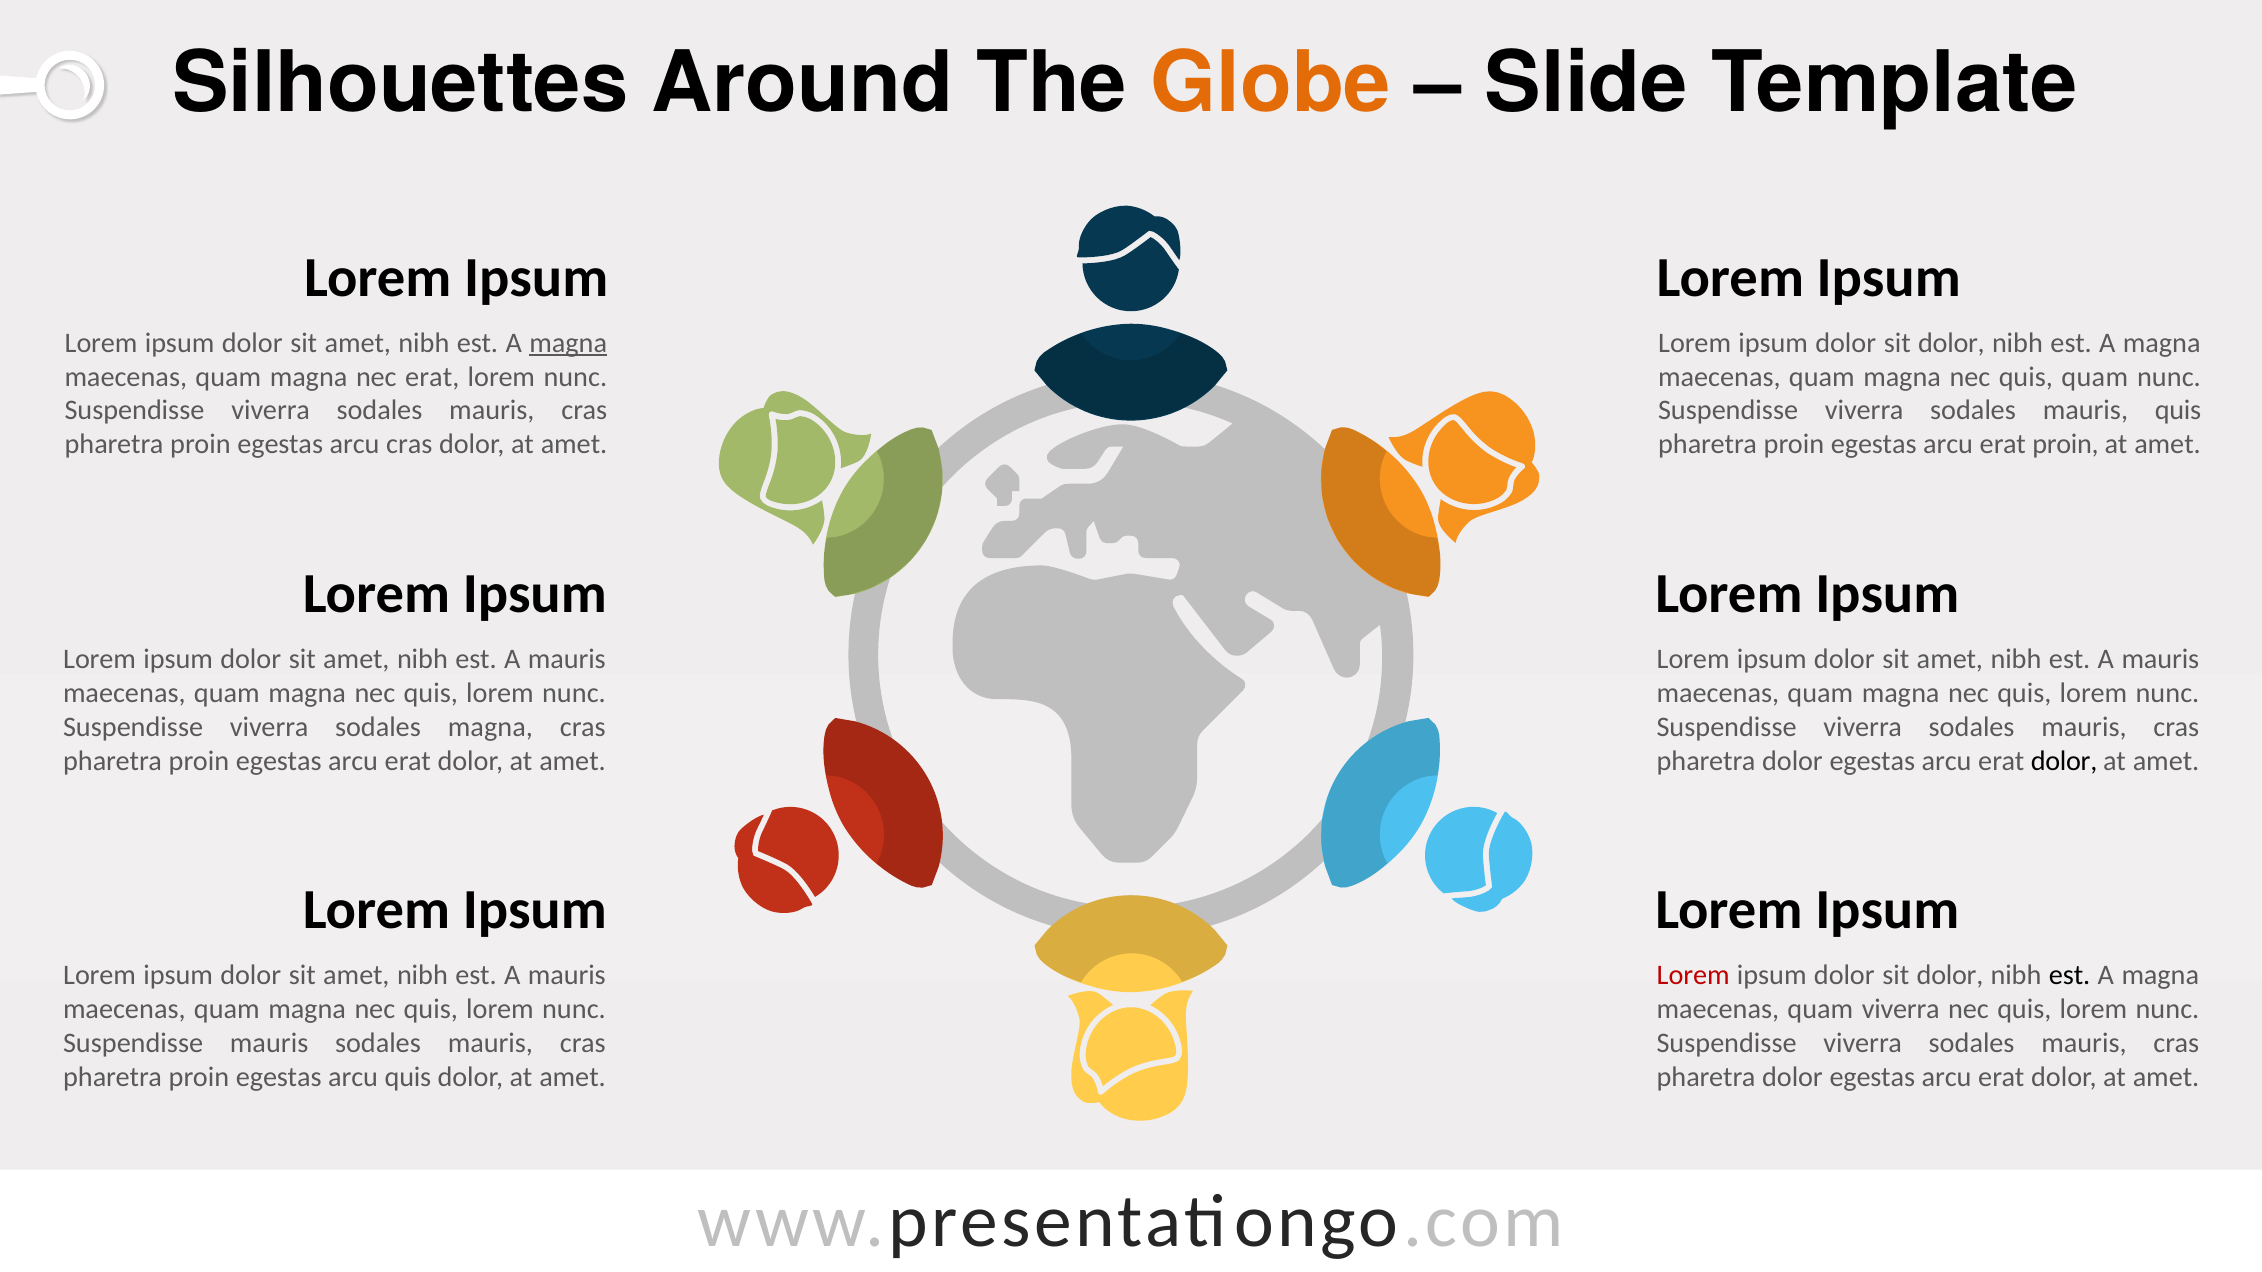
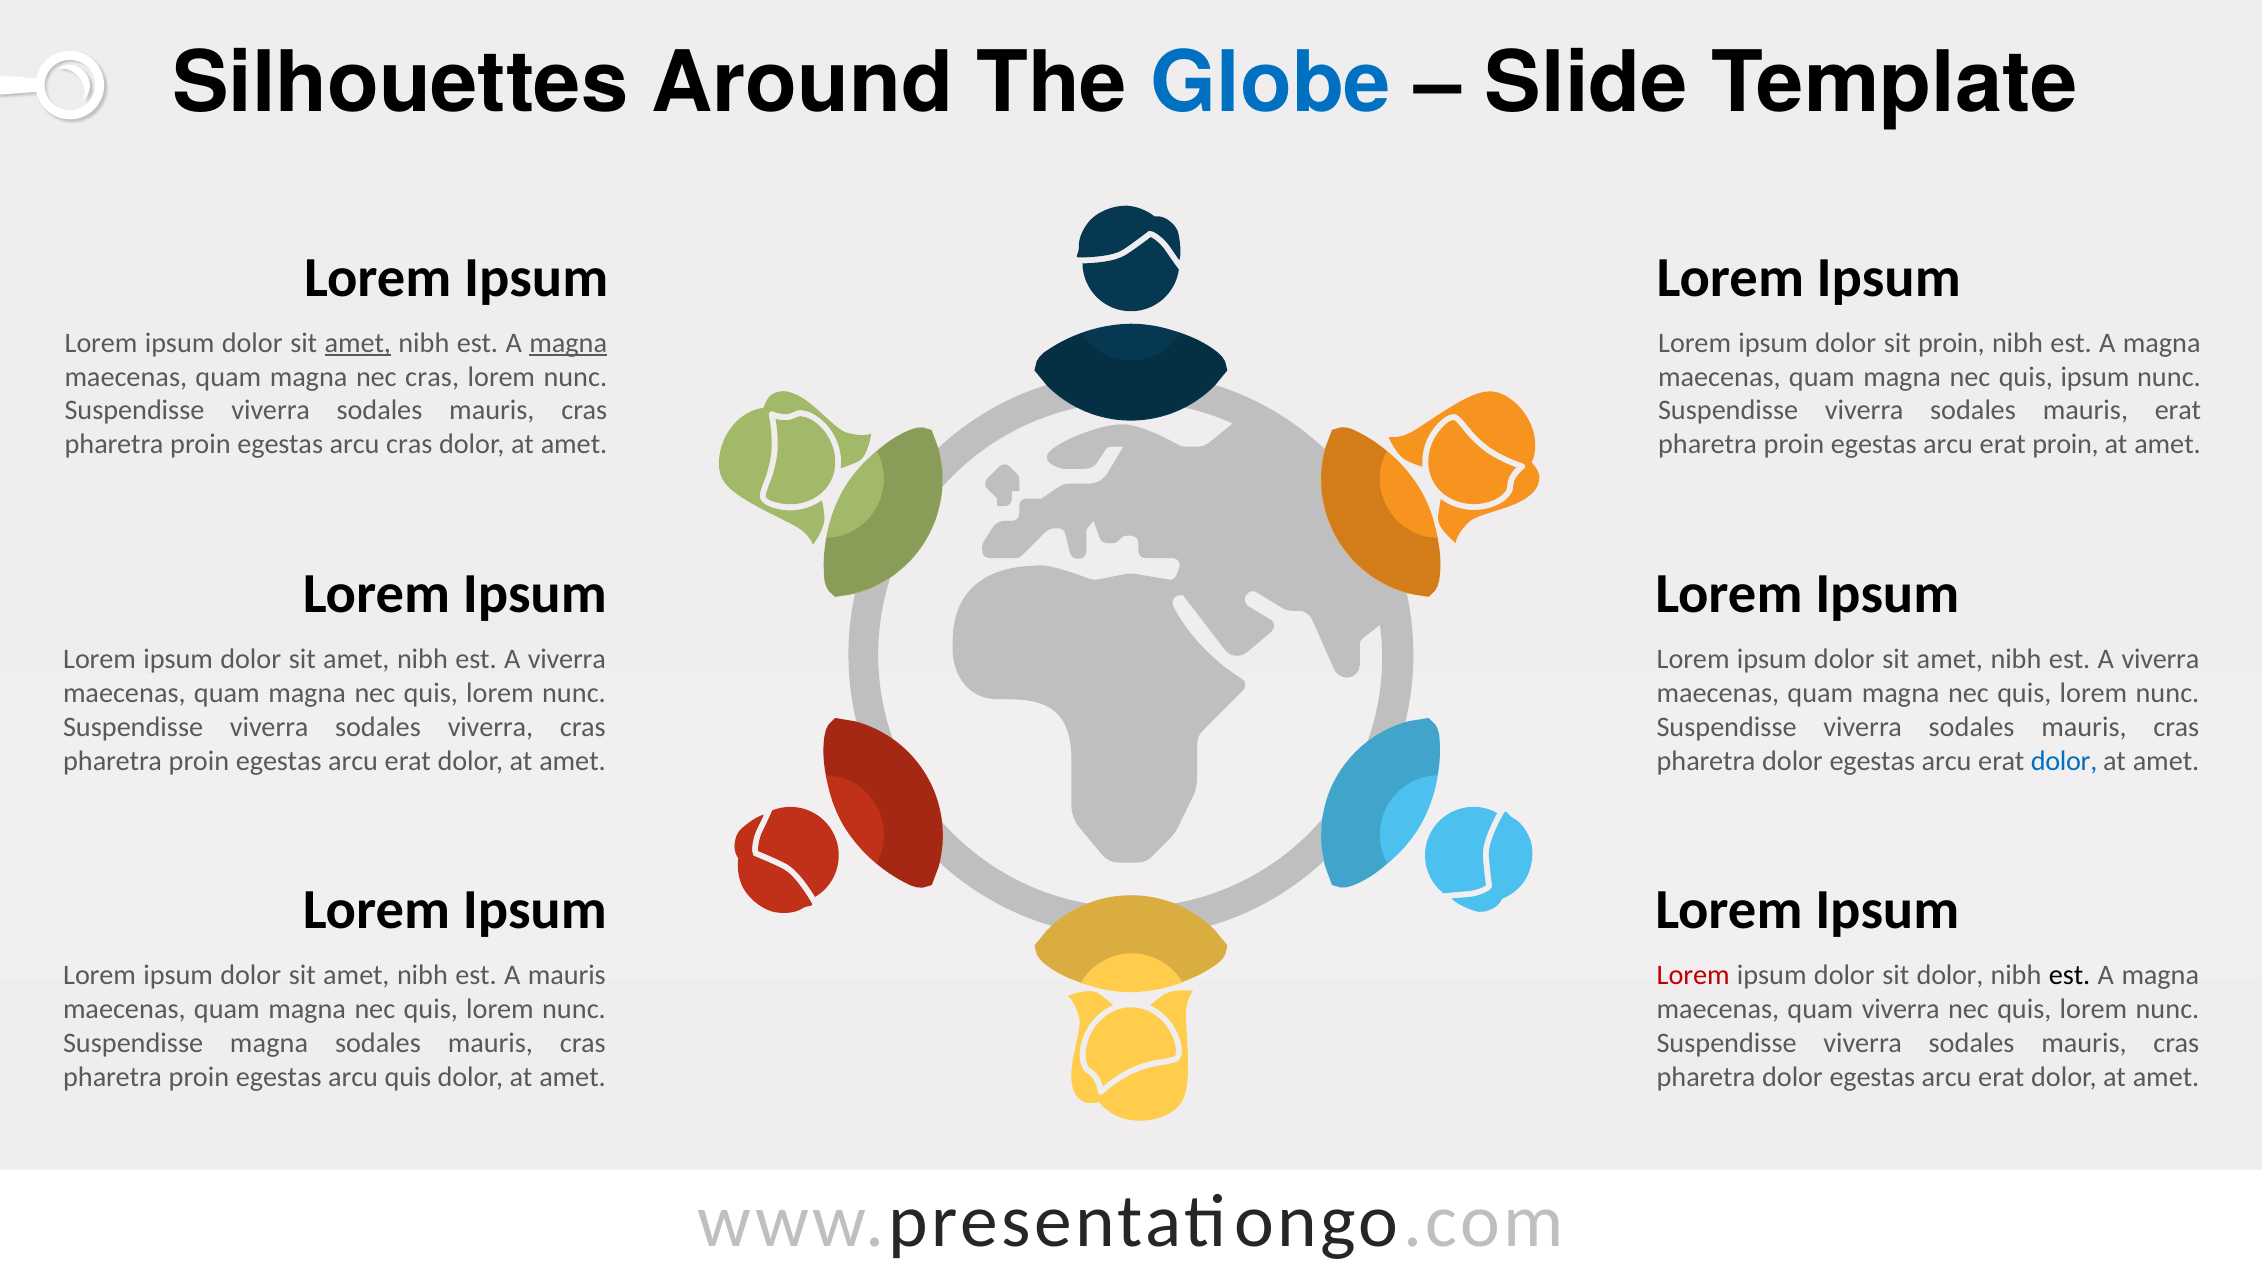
Globe colour: orange -> blue
amet at (358, 343) underline: none -> present
dolor at (1951, 343): dolor -> proin
nec erat: erat -> cras
quis quam: quam -> ipsum
mauris quis: quis -> erat
mauris at (567, 659): mauris -> viverra
mauris at (2160, 659): mauris -> viverra
sodales magna: magna -> viverra
dolor at (2064, 761) colour: black -> blue
Suspendisse mauris: mauris -> magna
